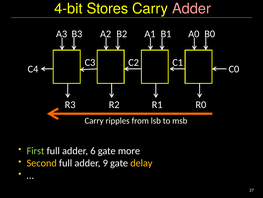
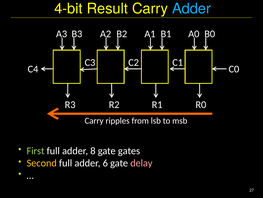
Stores: Stores -> Result
Adder at (191, 9) colour: pink -> light blue
6: 6 -> 8
more: more -> gates
9: 9 -> 6
delay colour: yellow -> pink
